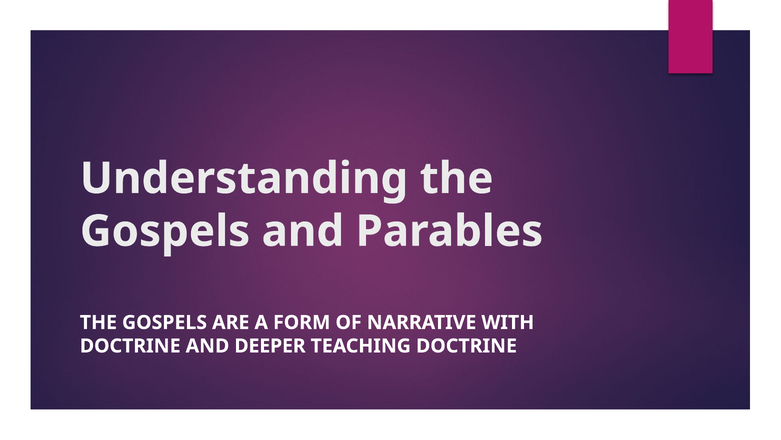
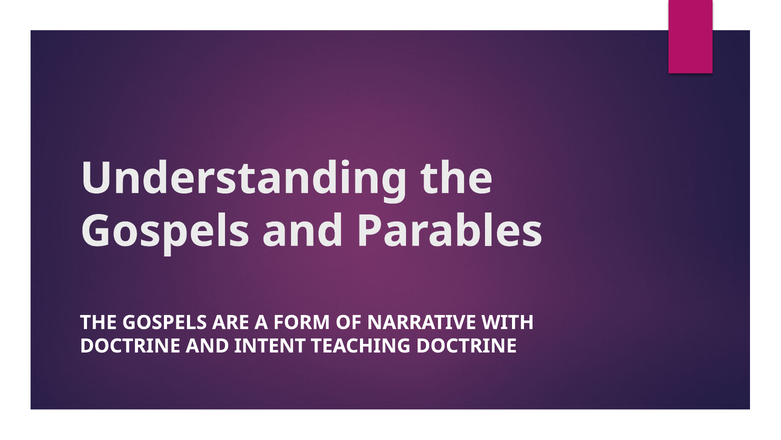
DEEPER: DEEPER -> INTENT
